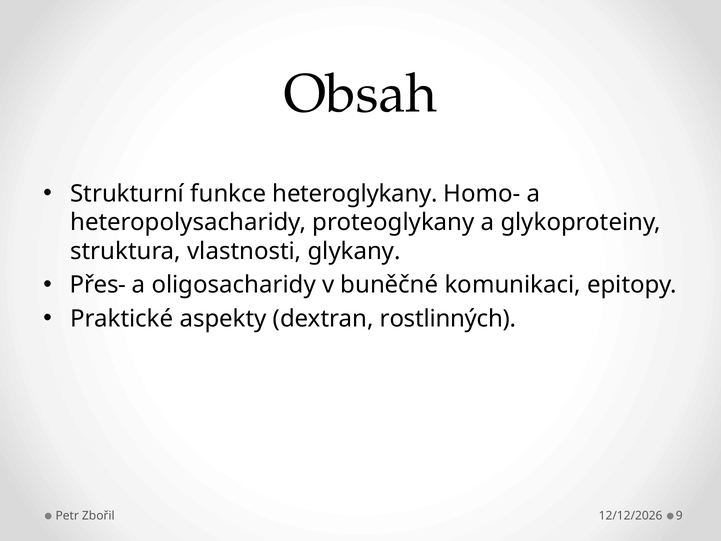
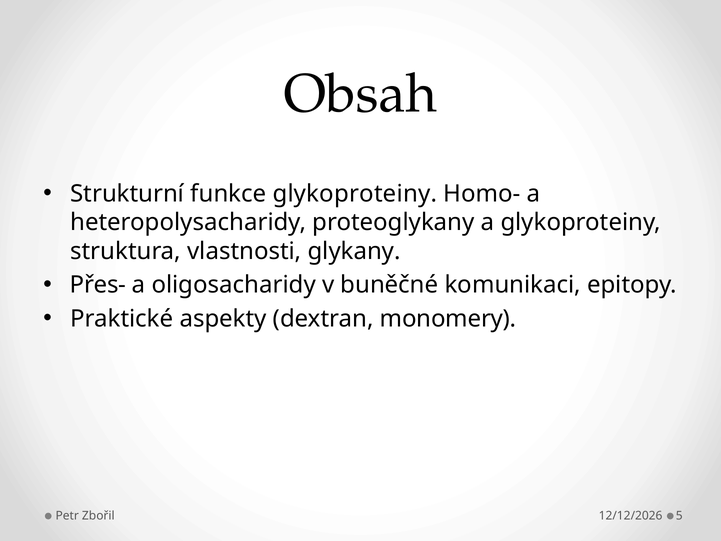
funkce heteroglykany: heteroglykany -> glykoproteiny
rostlinných: rostlinných -> monomery
9: 9 -> 5
